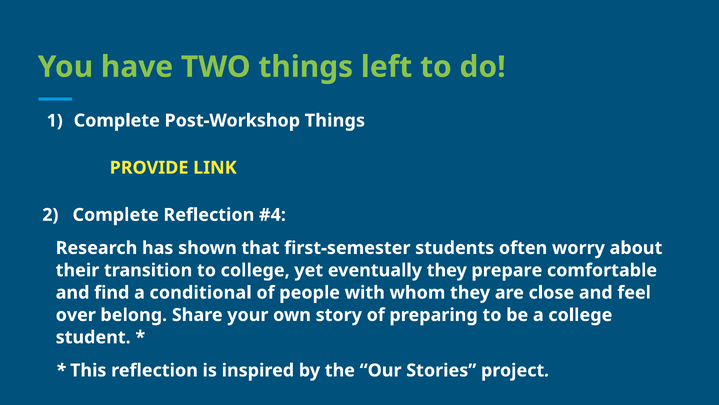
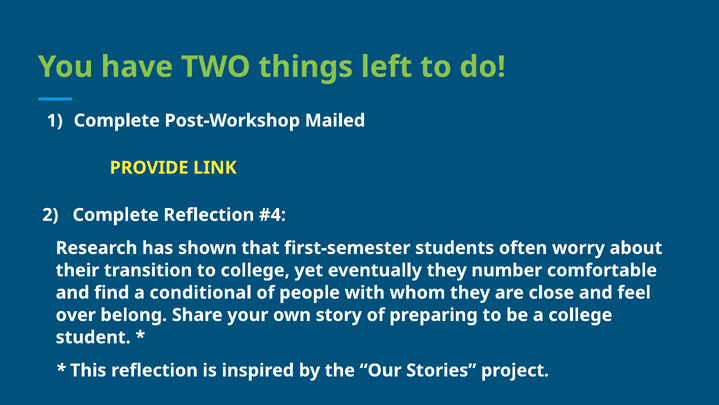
Post-Workshop Things: Things -> Mailed
prepare: prepare -> number
